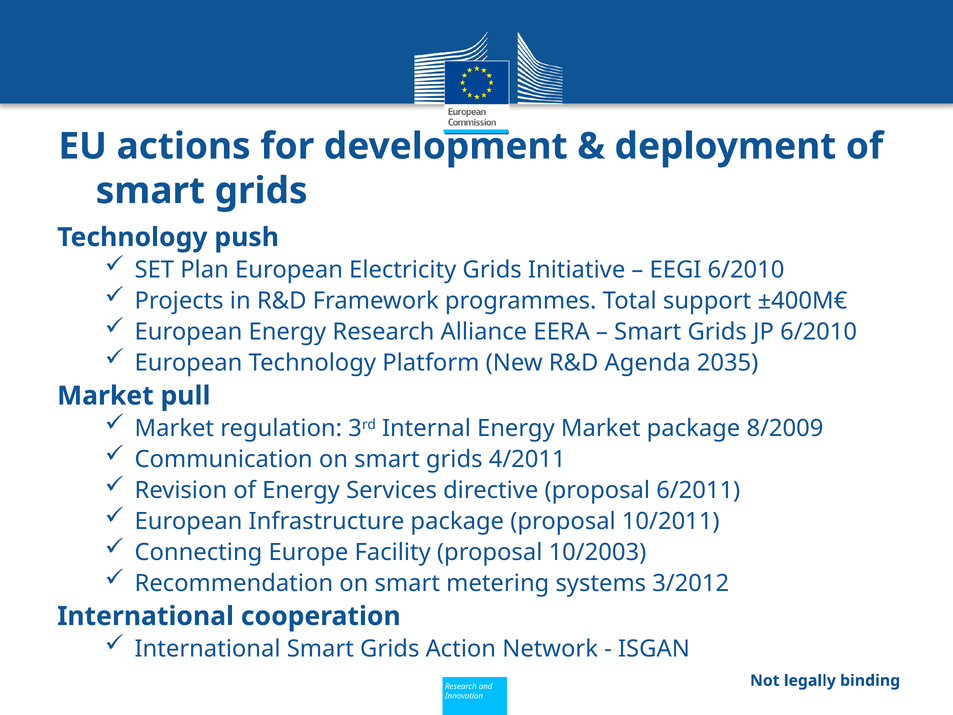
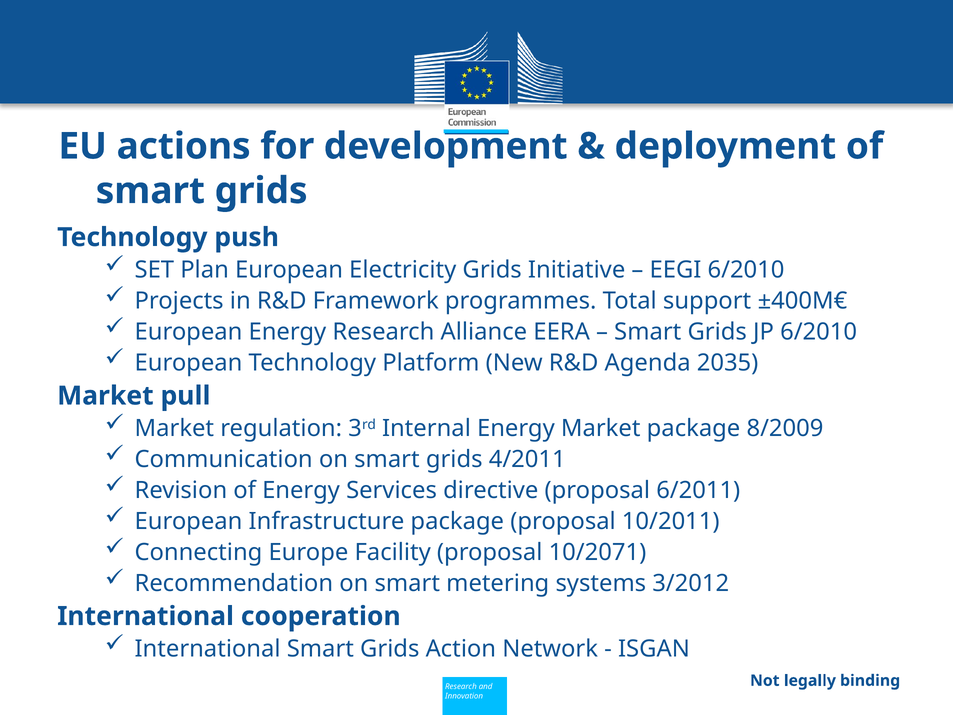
10/2003: 10/2003 -> 10/2071
